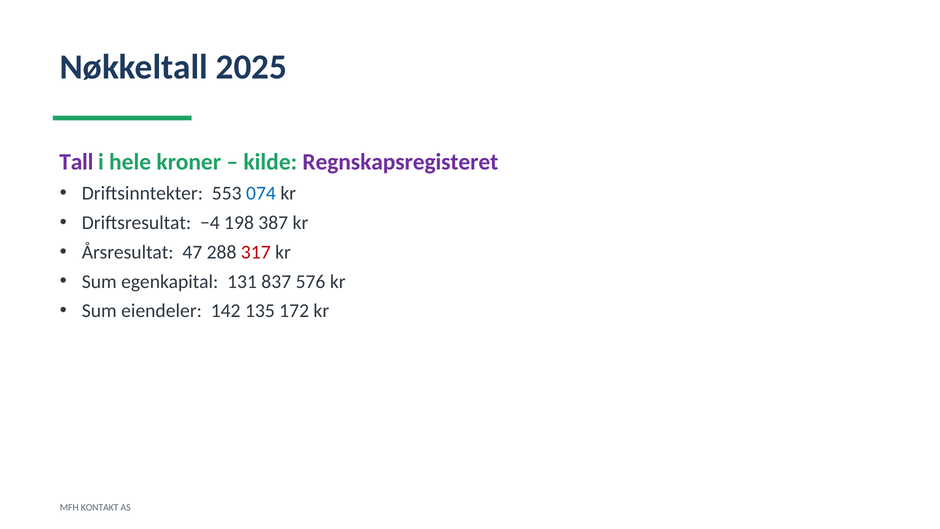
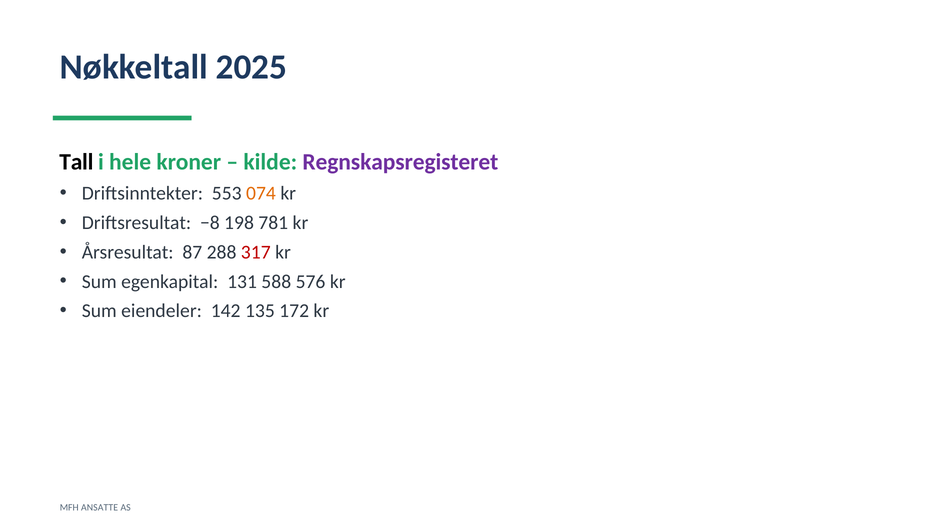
Tall colour: purple -> black
074 colour: blue -> orange
−4: −4 -> −8
387: 387 -> 781
47: 47 -> 87
837: 837 -> 588
KONTAKT: KONTAKT -> ANSATTE
